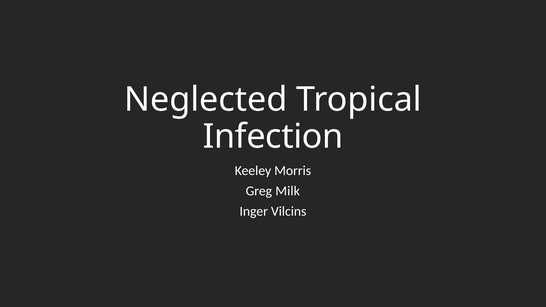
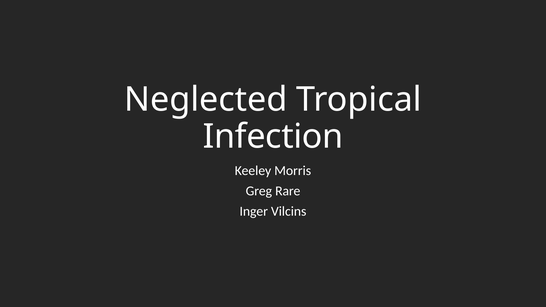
Milk: Milk -> Rare
